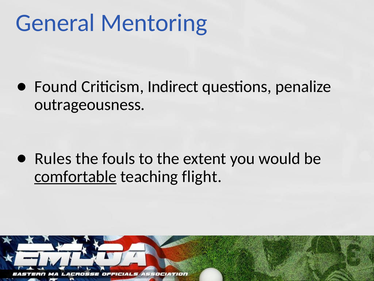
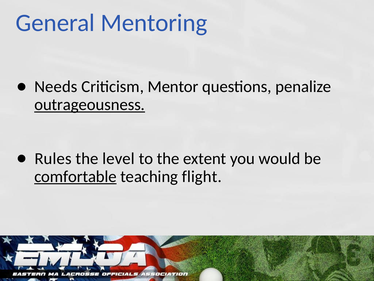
Found: Found -> Needs
Indirect: Indirect -> Mentor
outrageousness underline: none -> present
fouls: fouls -> level
